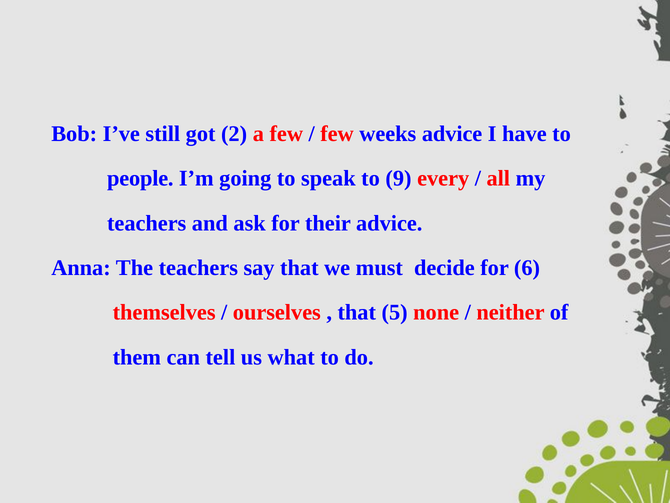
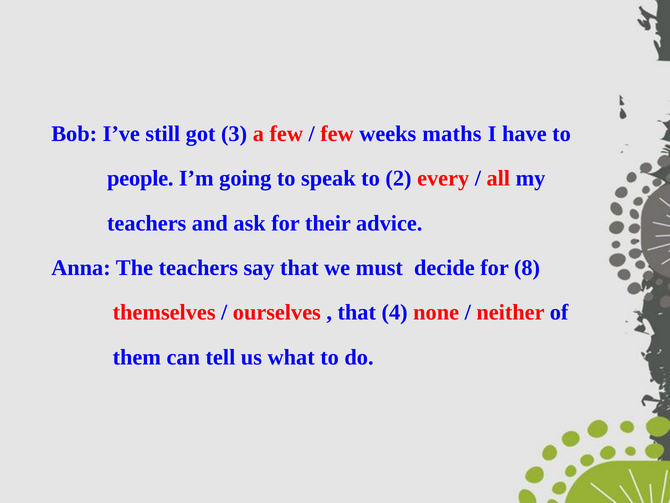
2: 2 -> 3
weeks advice: advice -> maths
9: 9 -> 2
6: 6 -> 8
5: 5 -> 4
